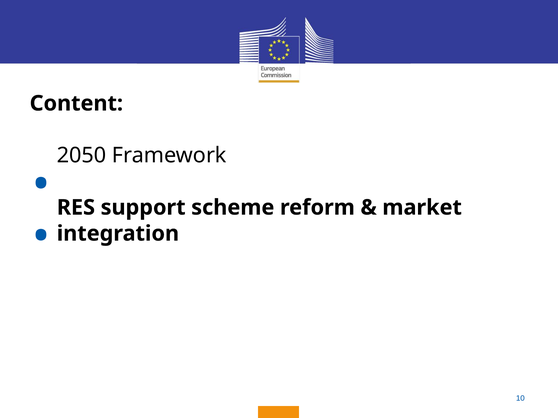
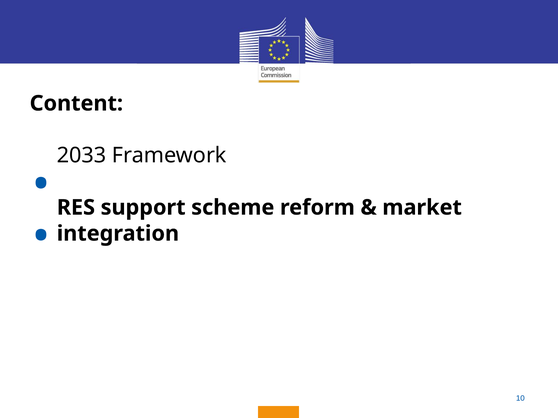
2050: 2050 -> 2033
